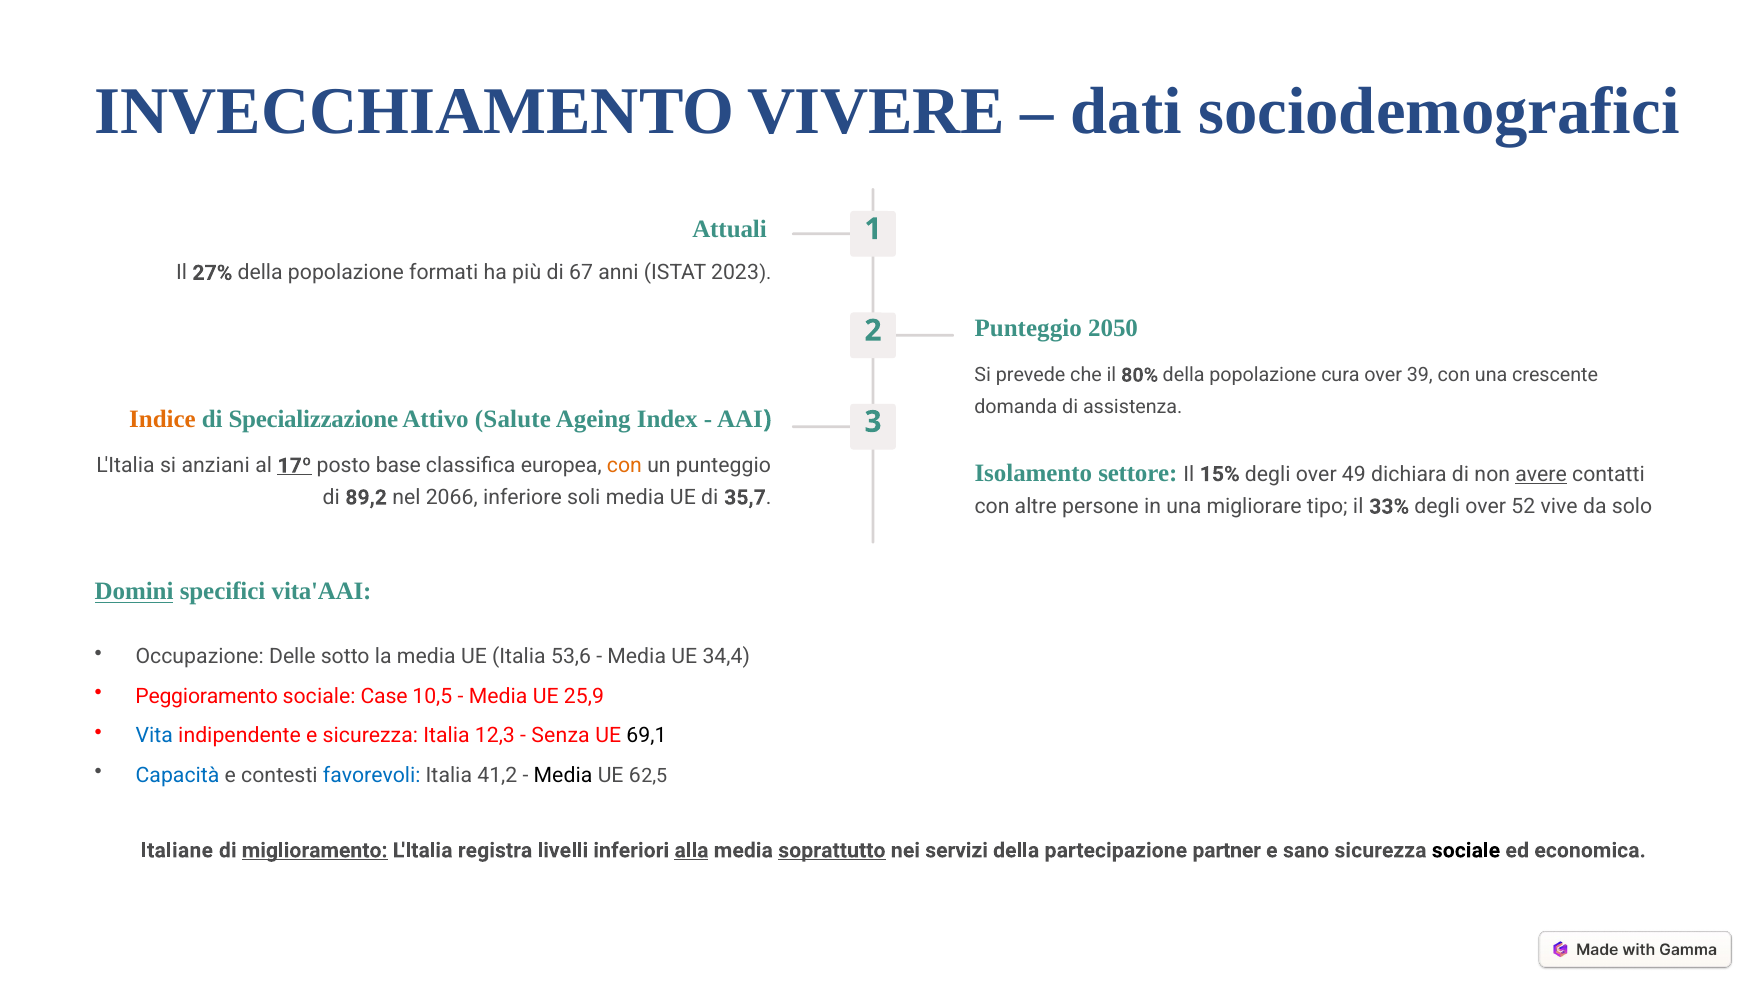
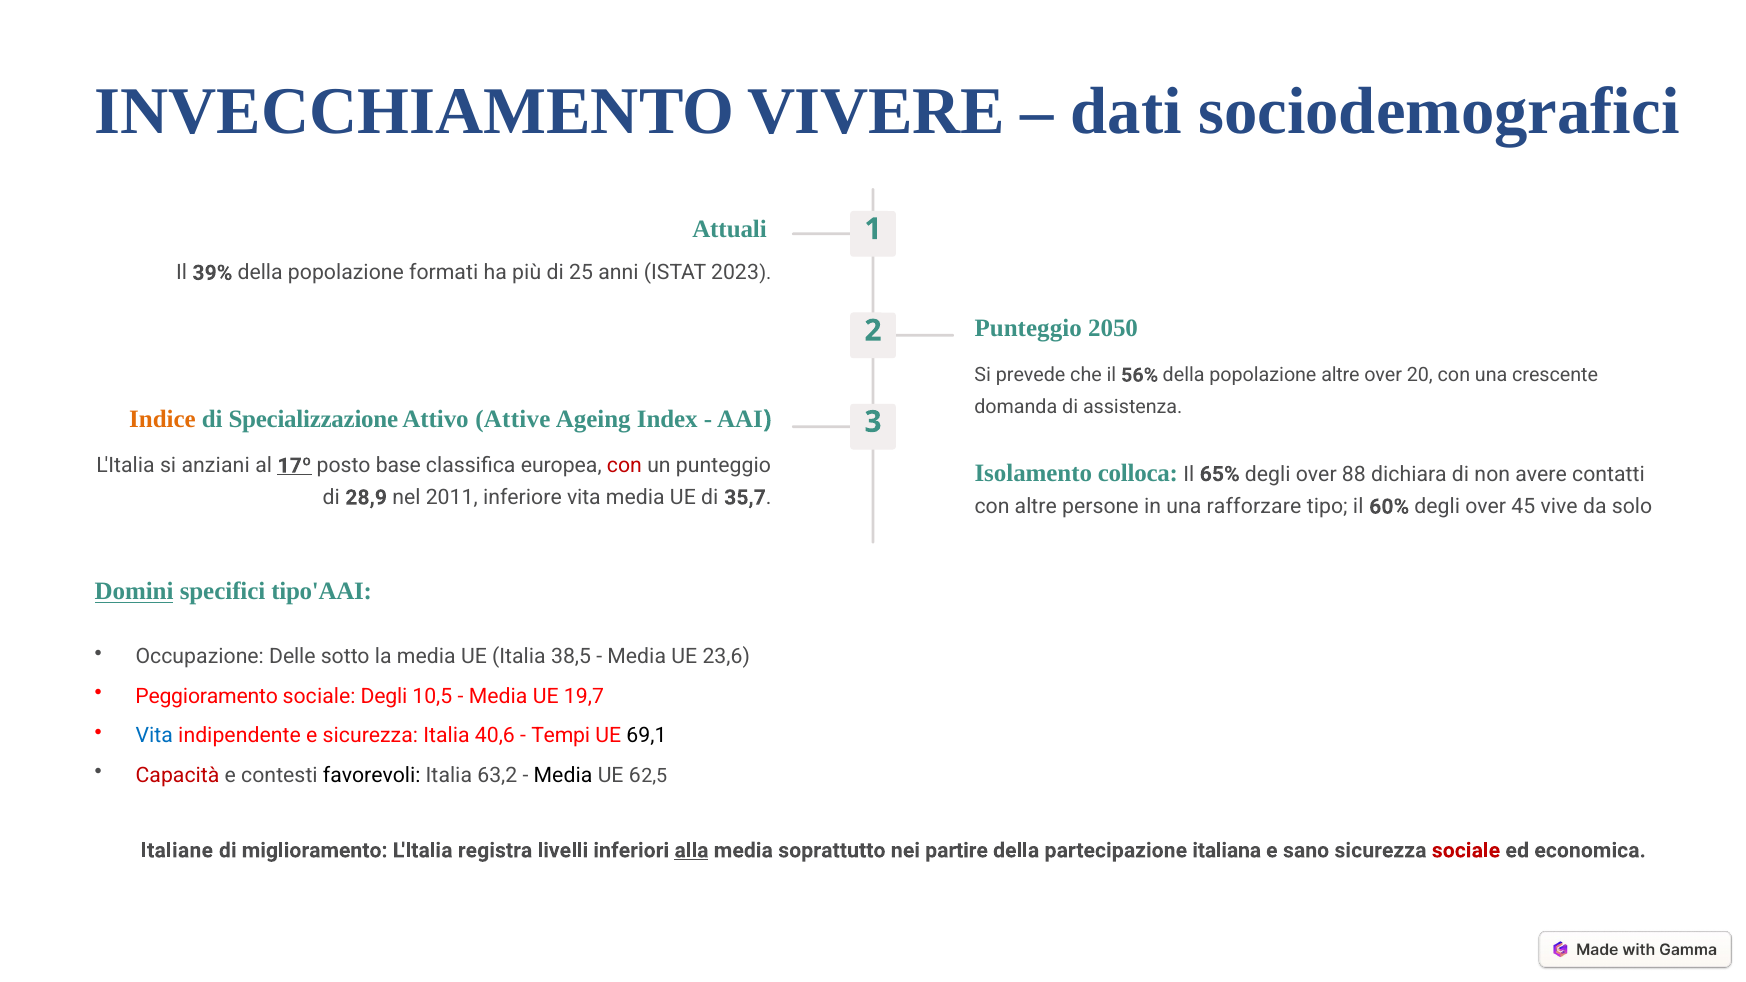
27%: 27% -> 39%
67: 67 -> 25
80%: 80% -> 56%
popolazione cura: cura -> altre
39: 39 -> 20
Salute: Salute -> Attive
con at (624, 466) colour: orange -> red
settore: settore -> colloca
15%: 15% -> 65%
49: 49 -> 88
avere underline: present -> none
89,2: 89,2 -> 28,9
2066: 2066 -> 2011
inferiore soli: soli -> vita
migliorare: migliorare -> rafforzare
33%: 33% -> 60%
52: 52 -> 45
vita'AAI: vita'AAI -> tipo'AAI
53,6: 53,6 -> 38,5
34,4: 34,4 -> 23,6
sociale Case: Case -> Degli
25,9: 25,9 -> 19,7
12,3: 12,3 -> 40,6
Senza: Senza -> Tempi
Capacità colour: blue -> red
favorevoli colour: blue -> black
41,2: 41,2 -> 63,2
miglioramento underline: present -> none
soprattutto underline: present -> none
servizi: servizi -> partire
partner: partner -> italiana
sociale at (1466, 851) colour: black -> red
